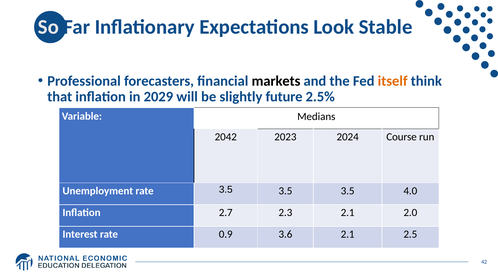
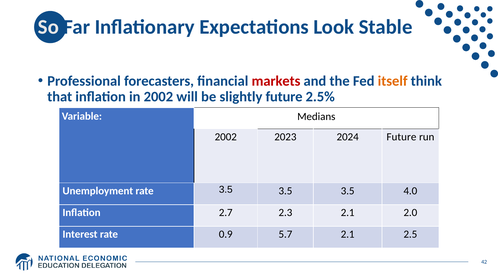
markets colour: black -> red
in 2029: 2029 -> 2002
2042 at (226, 137): 2042 -> 2002
2024 Course: Course -> Future
3.6: 3.6 -> 5.7
